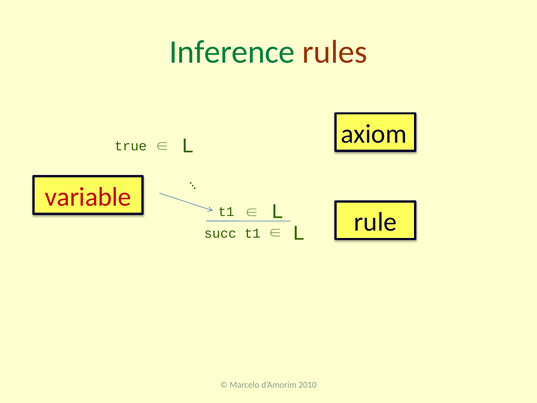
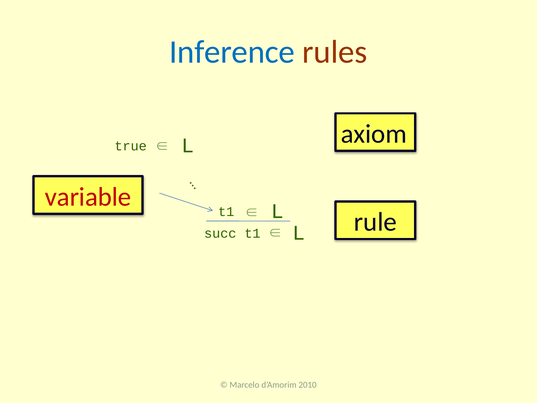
Inference colour: green -> blue
